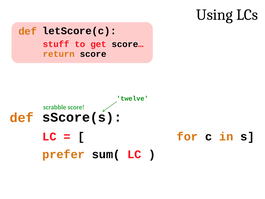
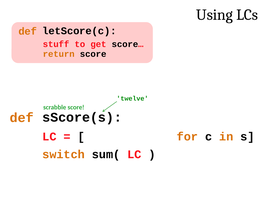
prefer: prefer -> switch
